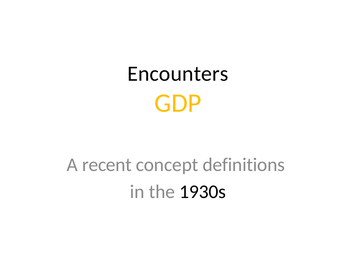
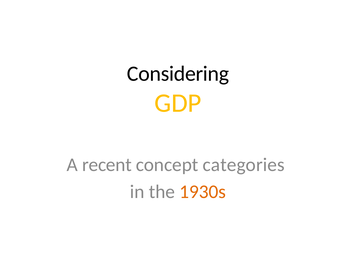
Encounters: Encounters -> Considering
definitions: definitions -> categories
1930s colour: black -> orange
